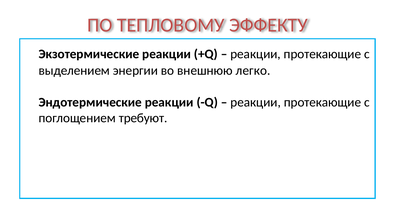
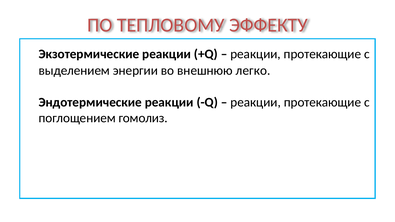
требуют: требуют -> гомолиз
